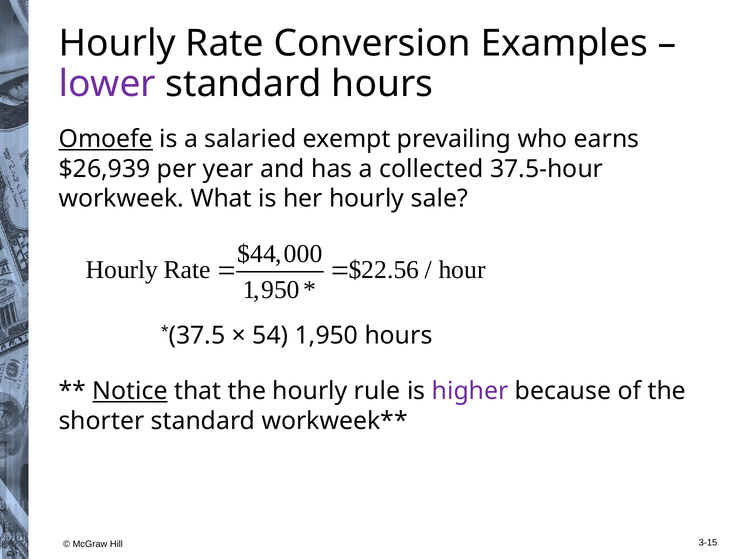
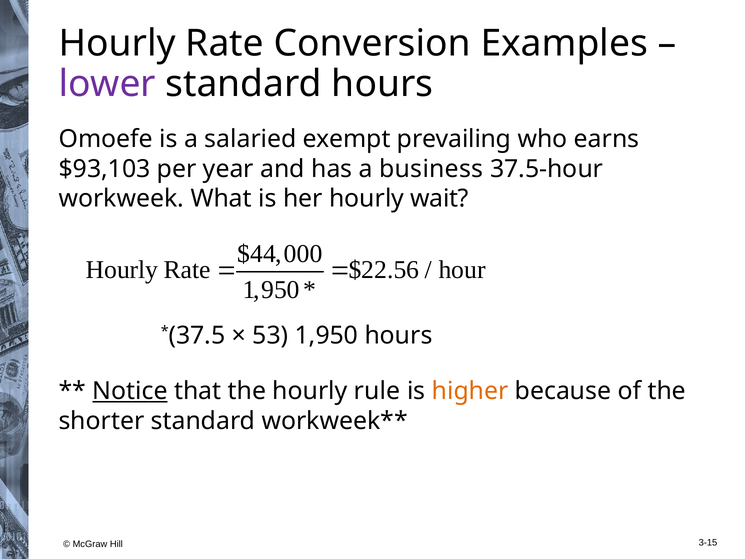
Omoefe underline: present -> none
$26,939: $26,939 -> $93,103
collected: collected -> business
sale: sale -> wait
54: 54 -> 53
higher colour: purple -> orange
